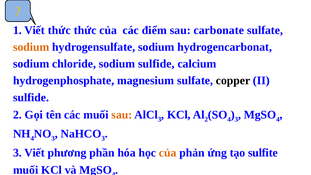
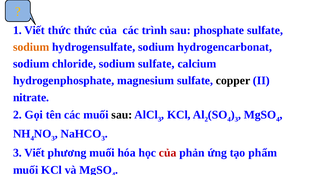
điểm: điểm -> trình
carbonate: carbonate -> phosphate
sodium sulfide: sulfide -> sulfate
sulfide at (31, 97): sulfide -> nitrate
sau at (122, 115) colour: orange -> black
phương phần: phần -> muối
của at (168, 153) colour: orange -> red
sulfite: sulfite -> phẩm
